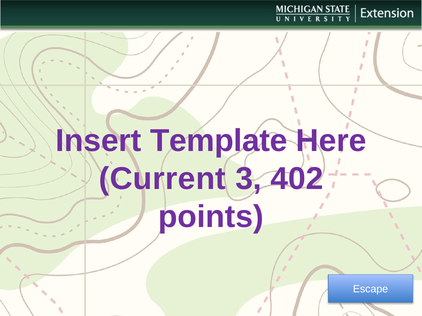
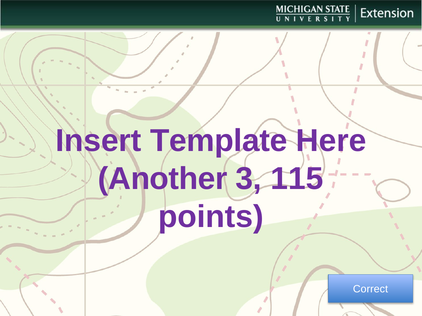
Current: Current -> Another
402: 402 -> 115
Escape: Escape -> Correct
